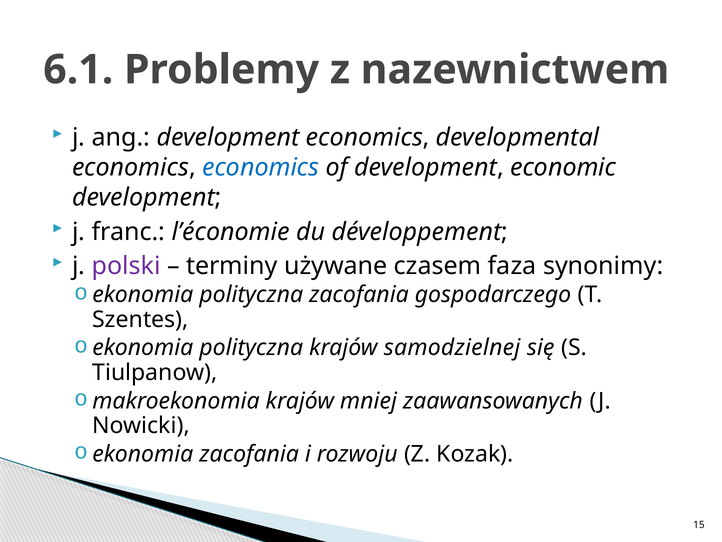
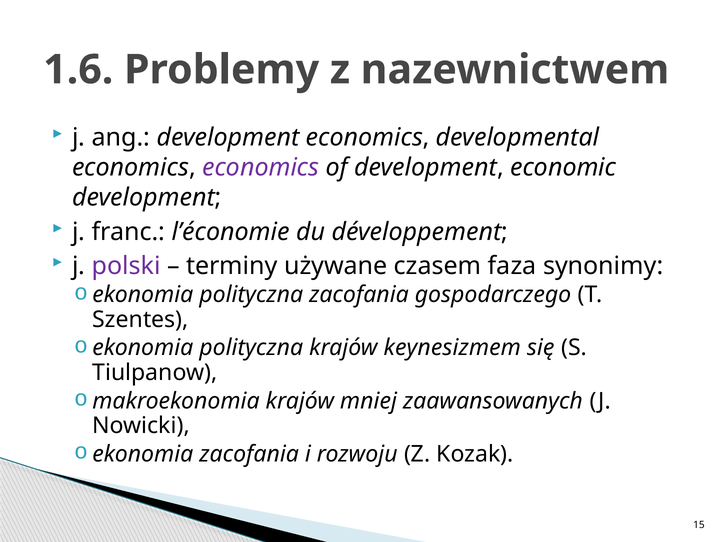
6.1: 6.1 -> 1.6
economics at (261, 167) colour: blue -> purple
samodzielnej: samodzielnej -> keynesizmem
